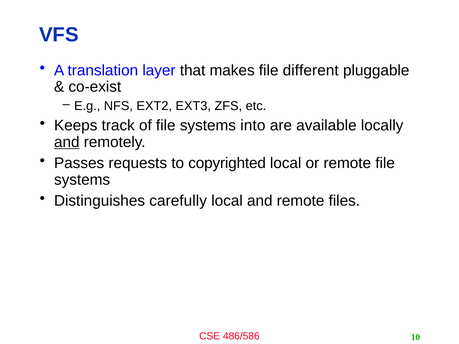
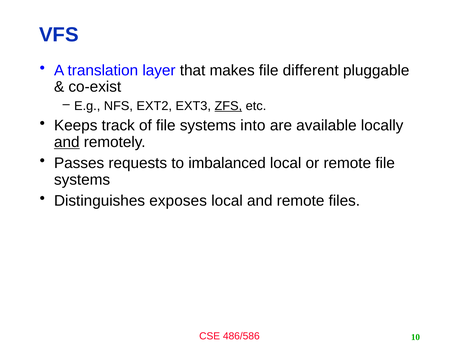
ZFS underline: none -> present
copyrighted: copyrighted -> imbalanced
carefully: carefully -> exposes
